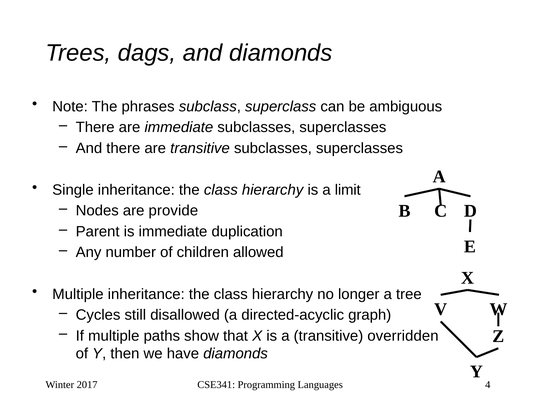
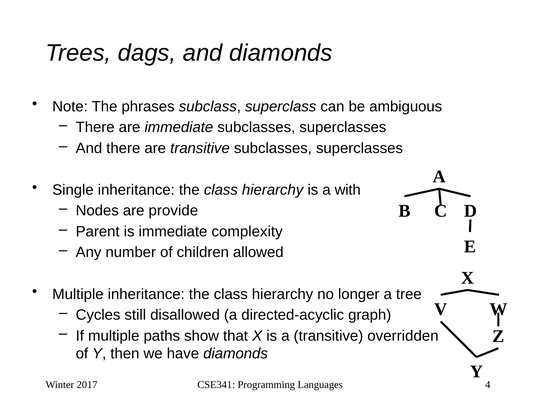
limit: limit -> with
duplication: duplication -> complexity
